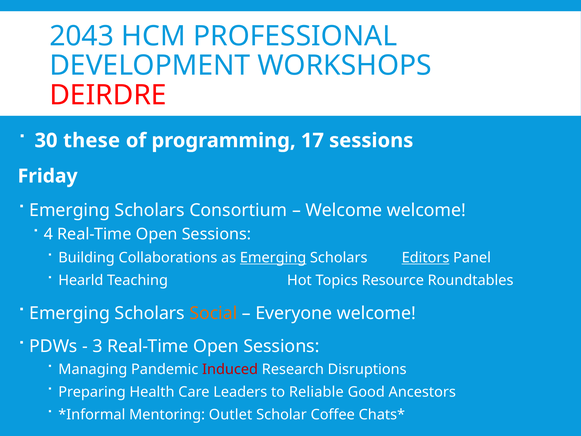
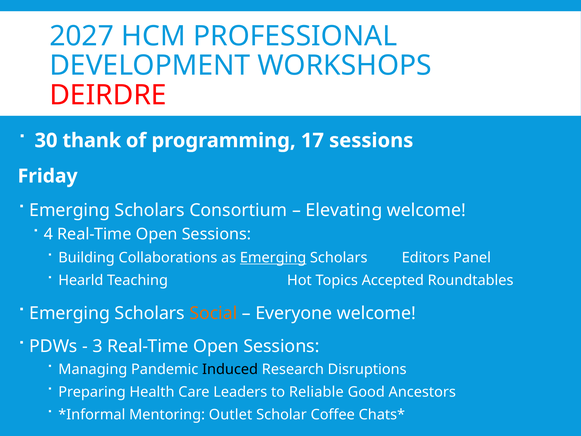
2043: 2043 -> 2027
these: these -> thank
Welcome at (344, 210): Welcome -> Elevating
Editors underline: present -> none
Resource: Resource -> Accepted
Induced colour: red -> black
